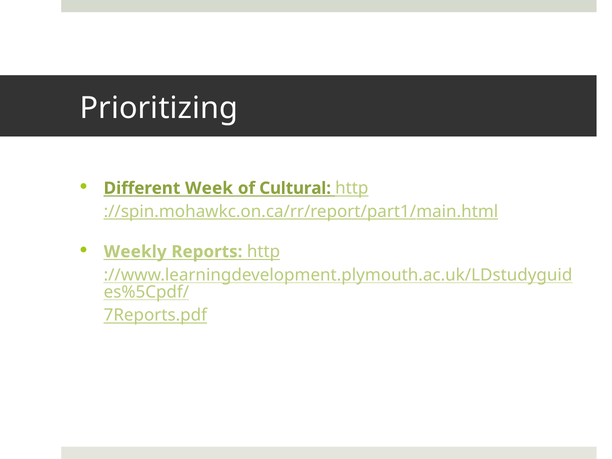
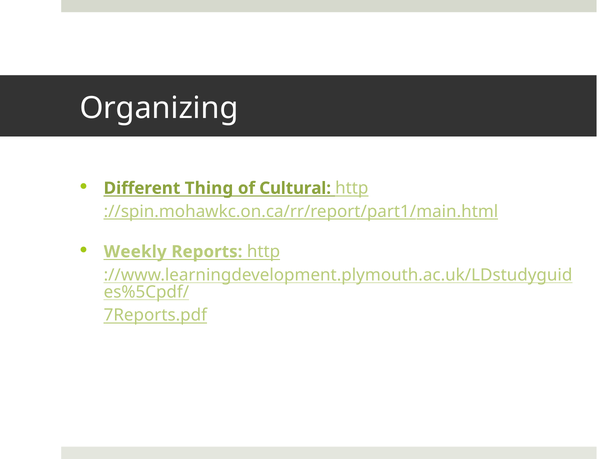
Prioritizing: Prioritizing -> Organizing
Week: Week -> Thing
